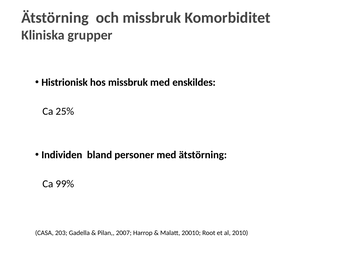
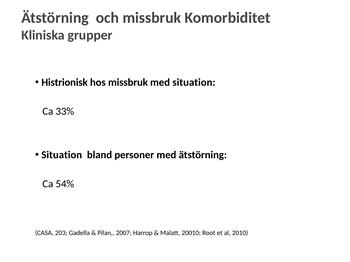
med enskildes: enskildes -> situation
25%: 25% -> 33%
Individen at (62, 155): Individen -> Situation
99%: 99% -> 54%
